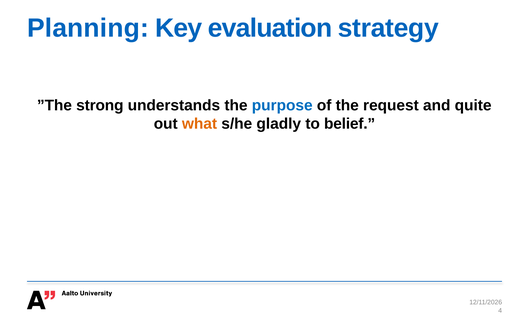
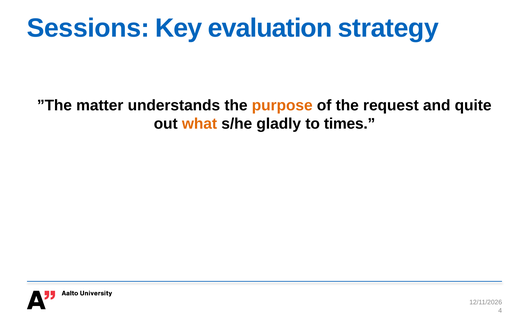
Planning: Planning -> Sessions
strong: strong -> matter
purpose colour: blue -> orange
belief: belief -> times
